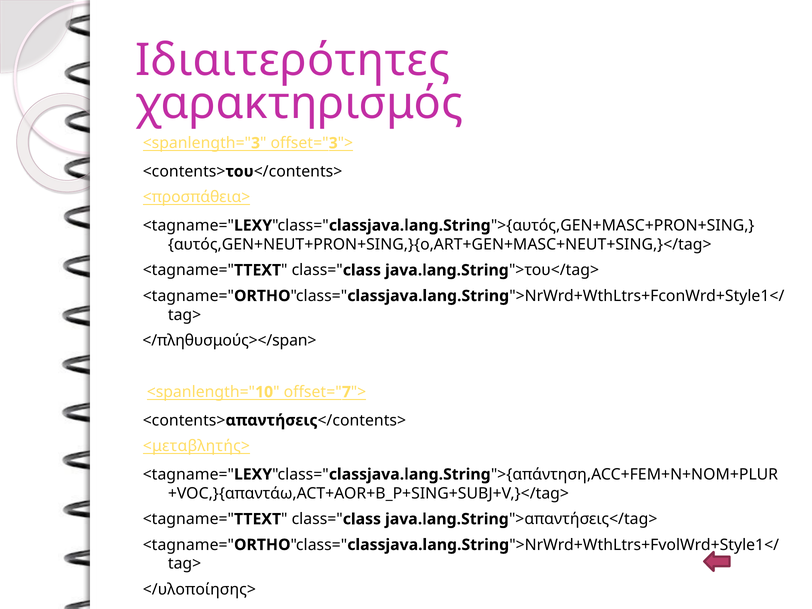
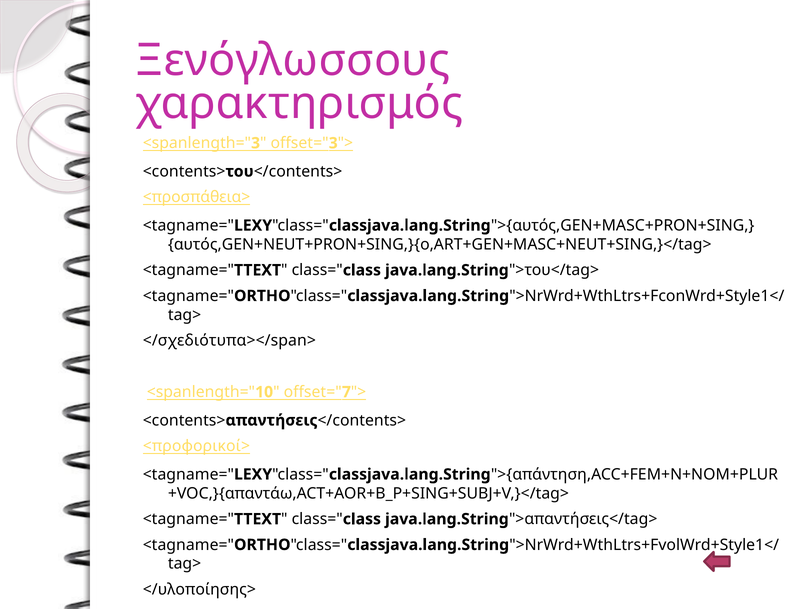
Ιδιαιτερότητες: Ιδιαιτερότητες -> Ξενόγλωσσους
</πληθυσμούς></span>: </πληθυσμούς></span> -> </σχεδιότυπα></span>
<μεταβλητής>: <μεταβλητής> -> <προφορικοί>
